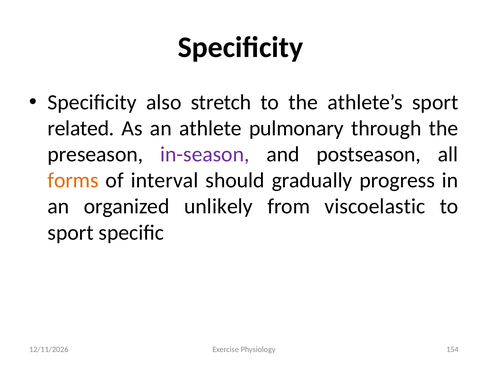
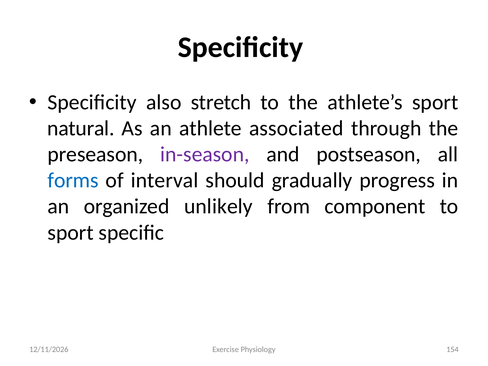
related: related -> natural
pulmonary: pulmonary -> associated
forms colour: orange -> blue
viscoelastic: viscoelastic -> component
